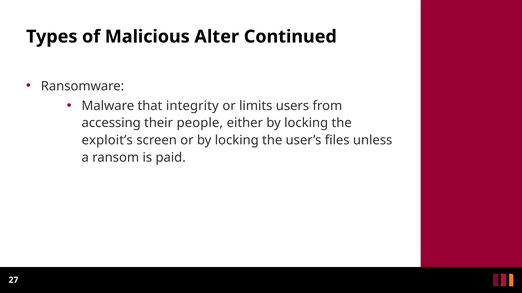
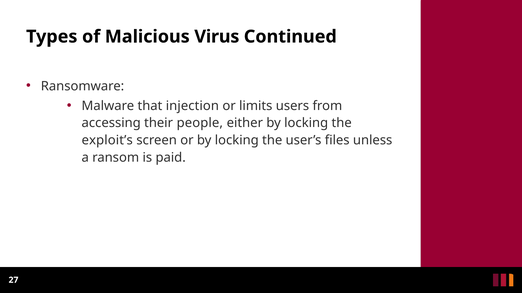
Alter: Alter -> Virus
integrity: integrity -> injection
